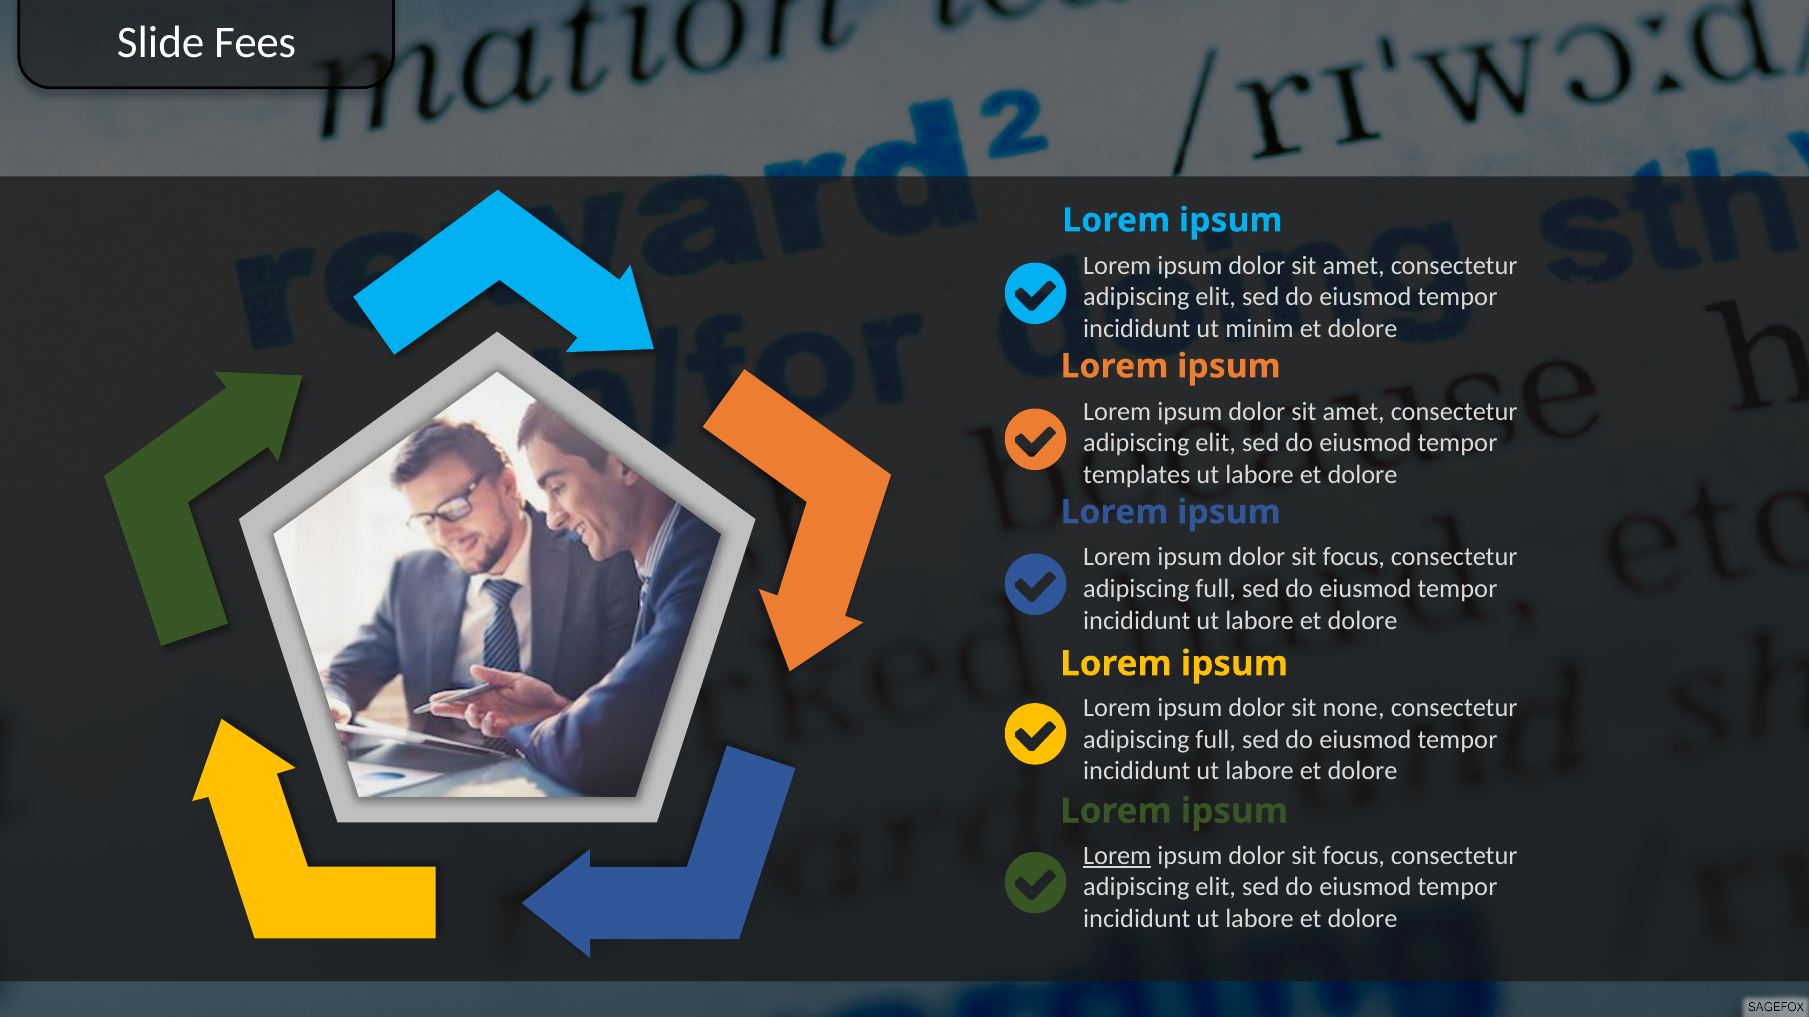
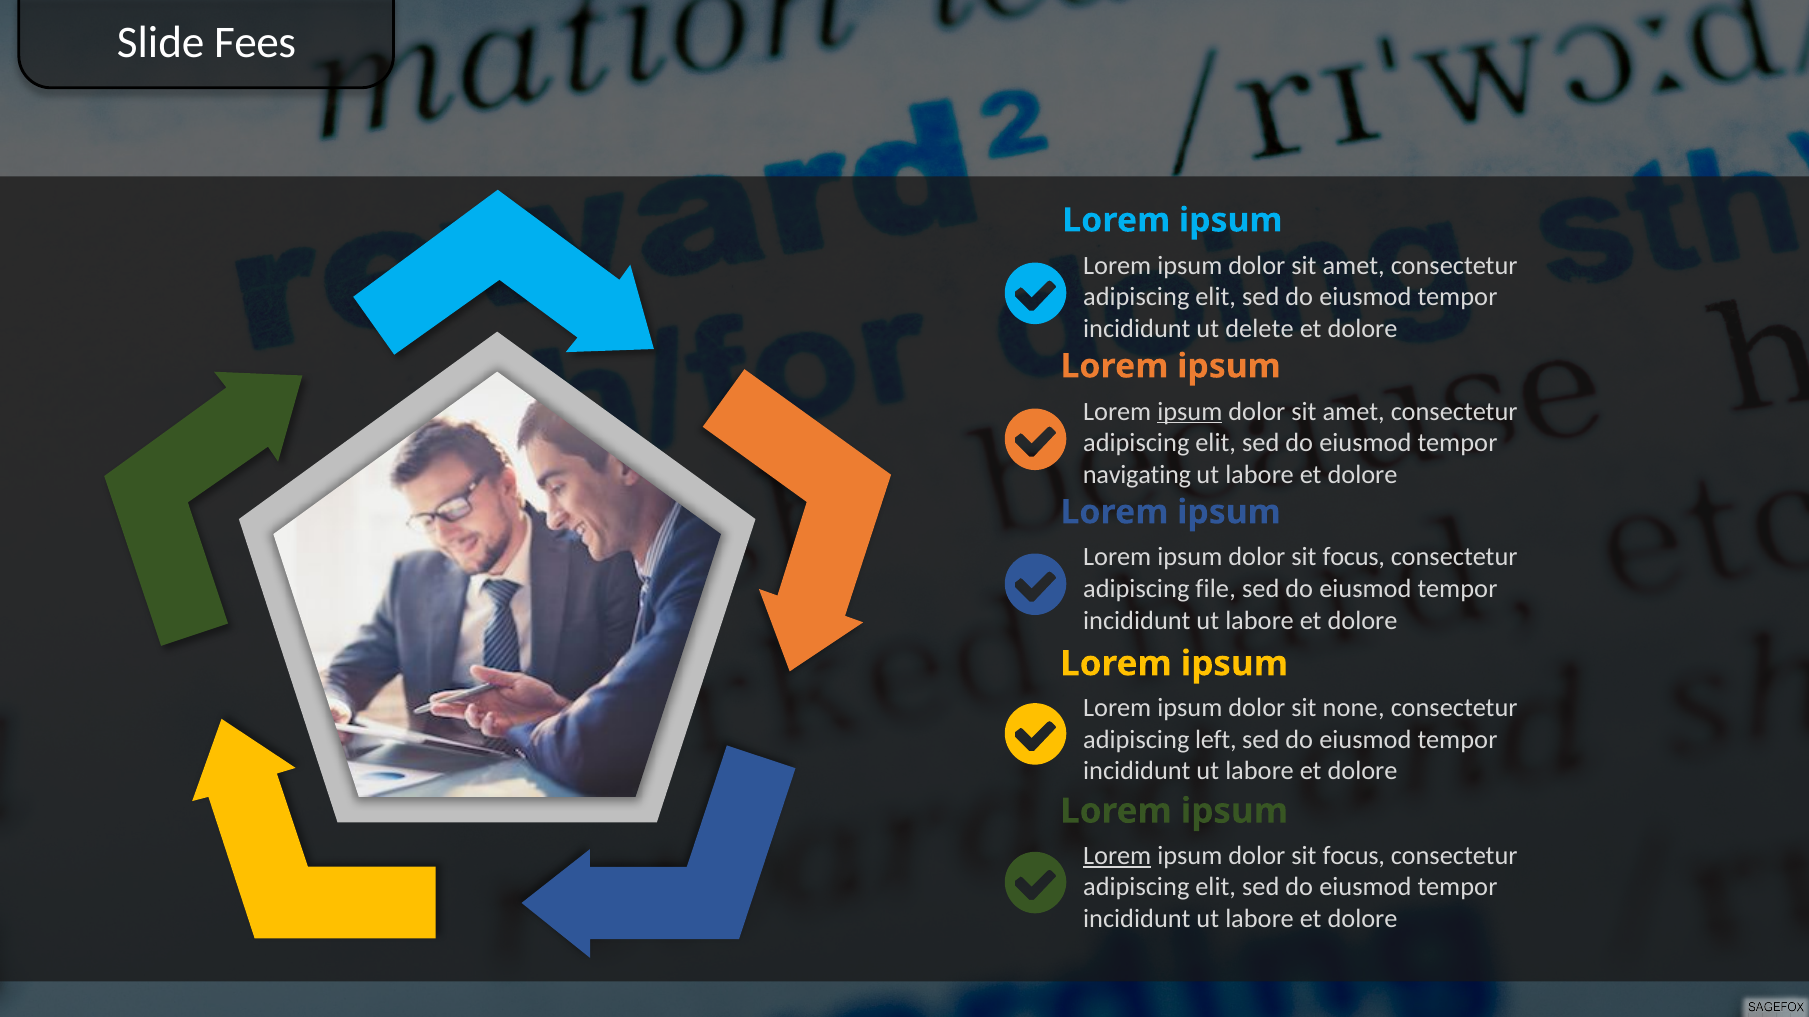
minim: minim -> delete
ipsum at (1190, 412) underline: none -> present
templates: templates -> navigating
full at (1216, 589): full -> file
full at (1216, 740): full -> left
